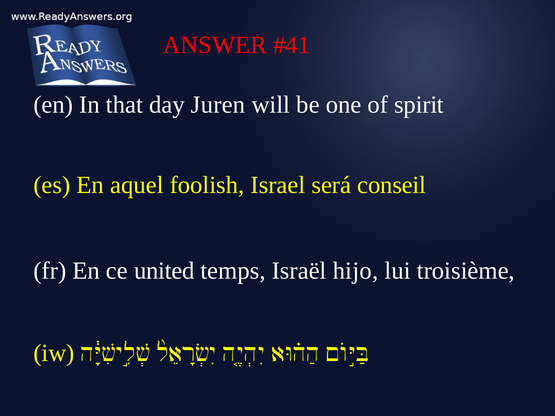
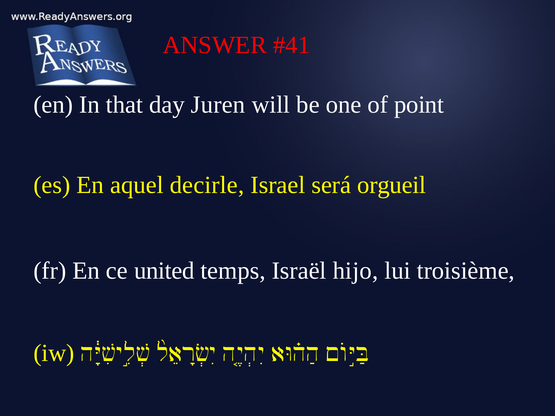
spirit: spirit -> point
foolish: foolish -> decirle
conseil: conseil -> orgueil
